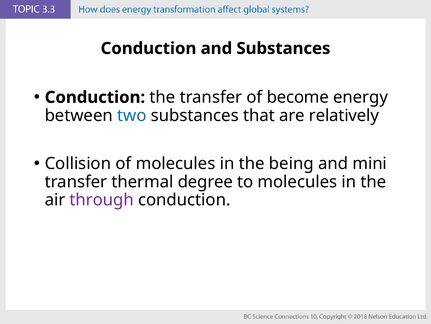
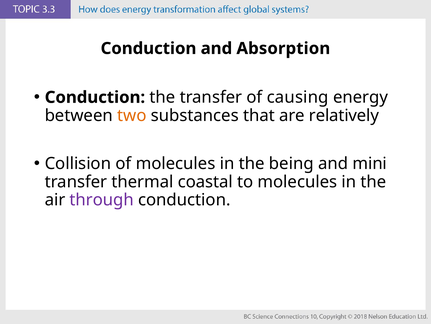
and Substances: Substances -> Absorption
become: become -> causing
two colour: blue -> orange
degree: degree -> coastal
